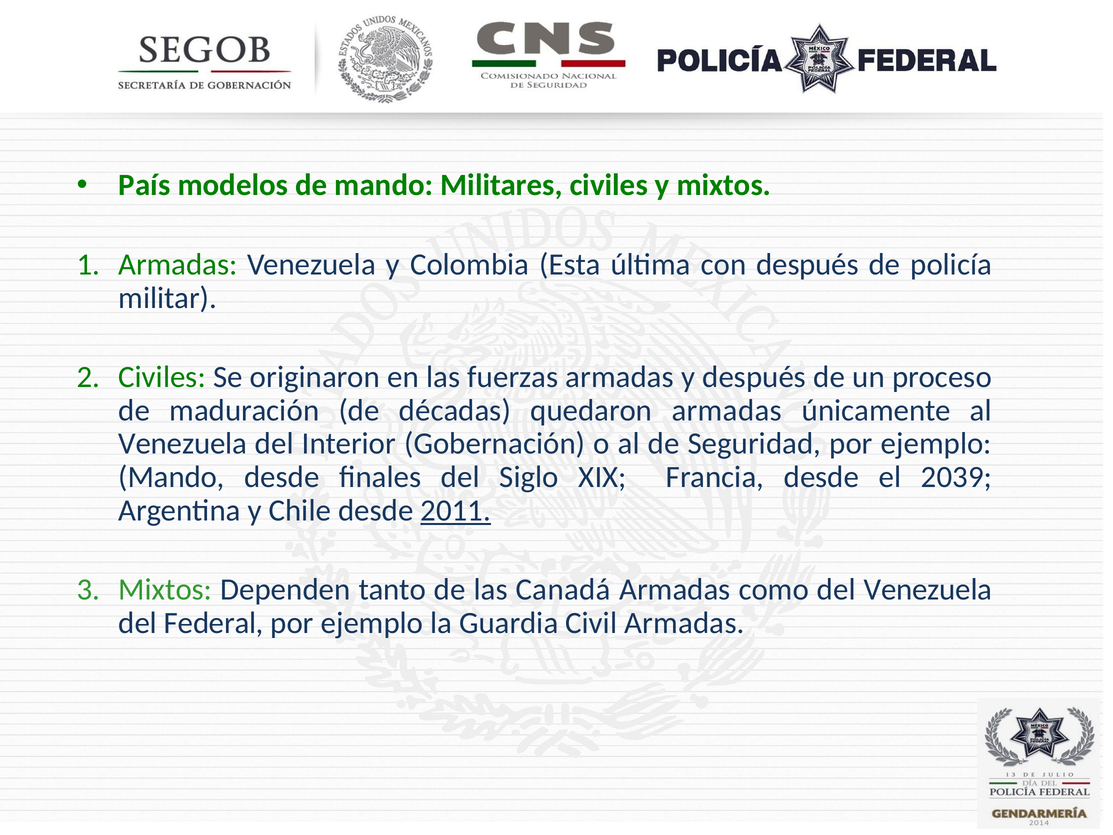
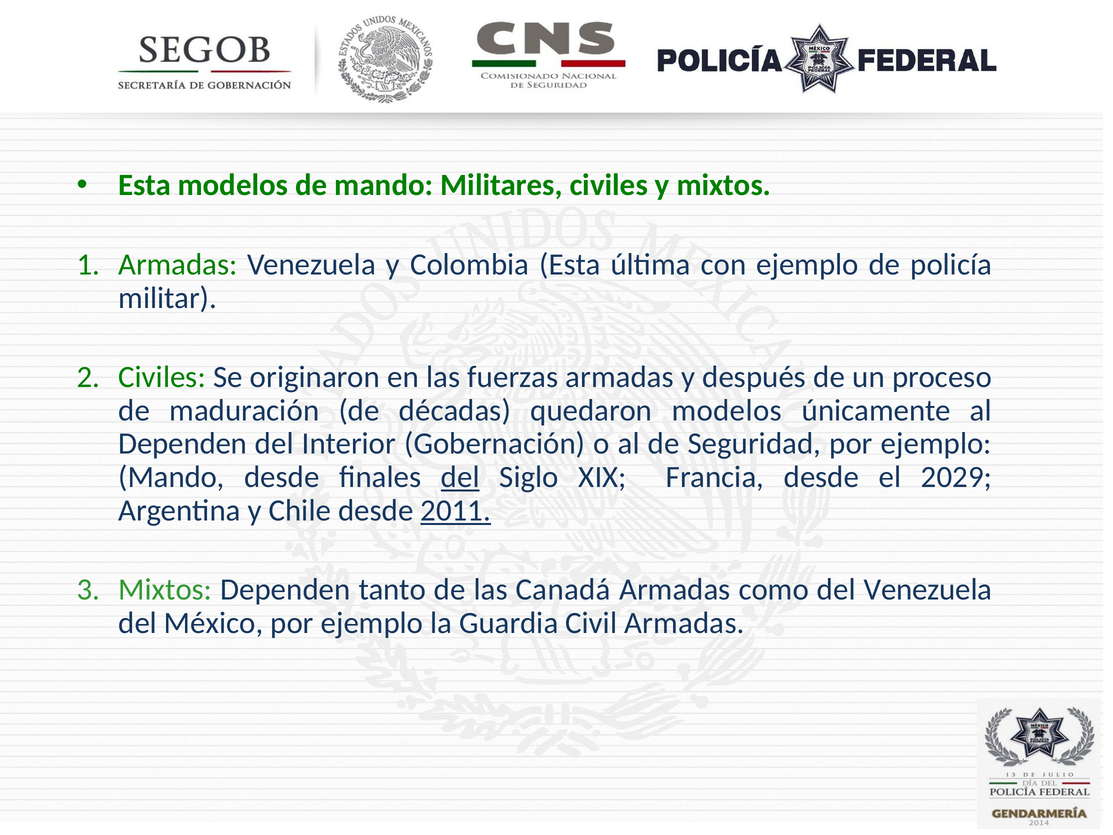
País at (144, 185): País -> Esta
con después: después -> ejemplo
quedaron armadas: armadas -> modelos
Venezuela at (183, 444): Venezuela -> Dependen
del at (460, 477) underline: none -> present
2039: 2039 -> 2029
Federal: Federal -> México
